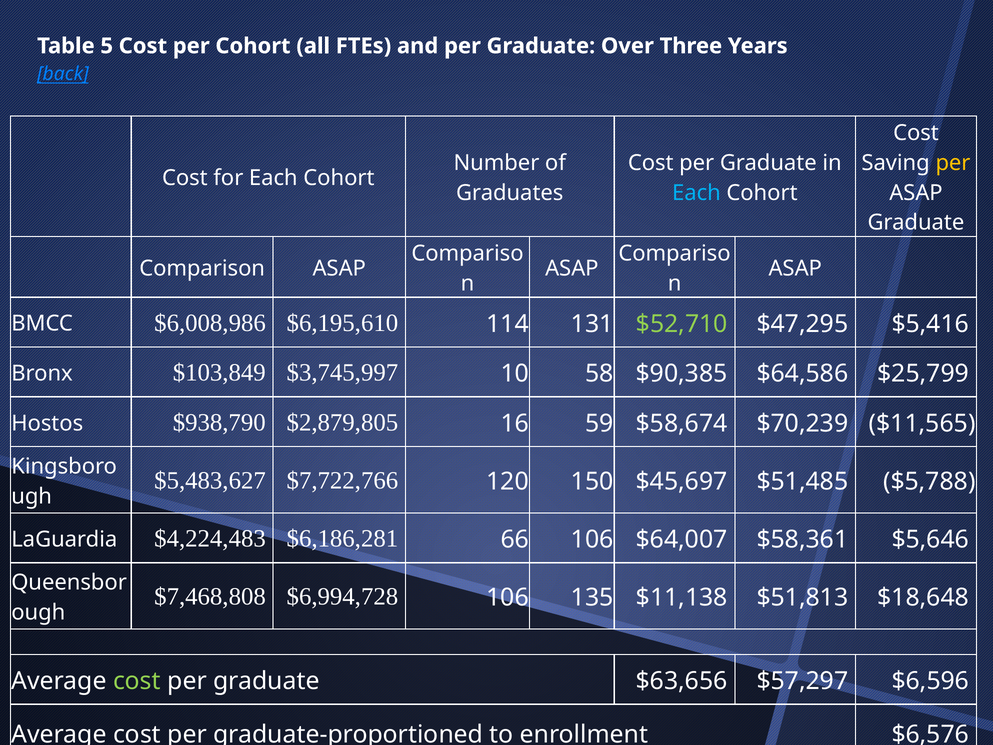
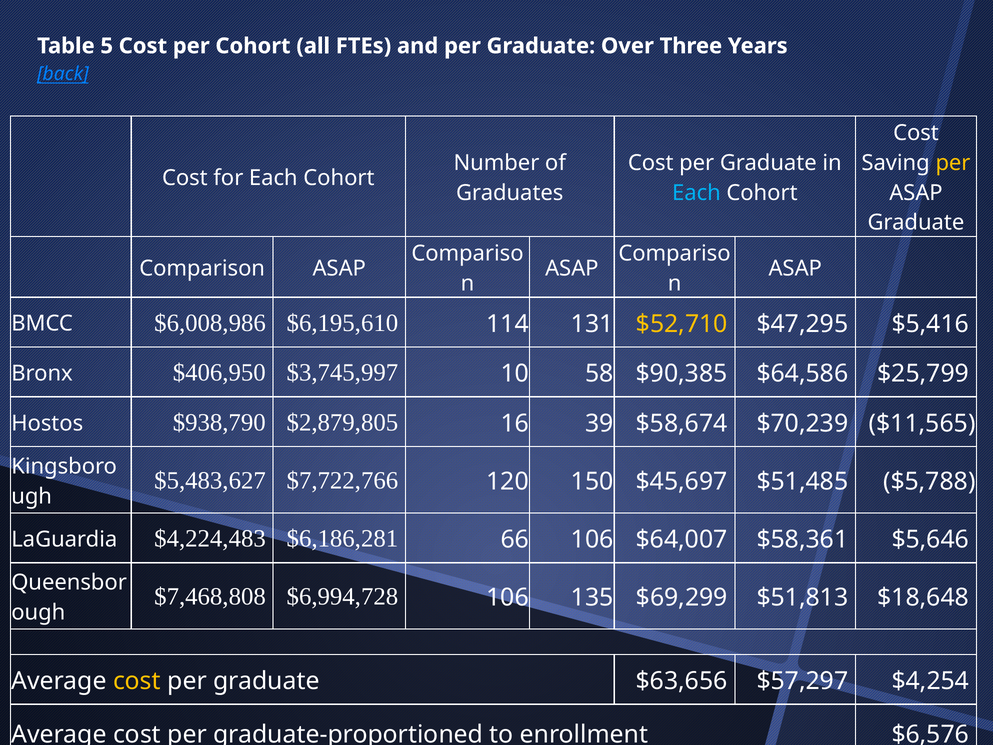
$52,710 colour: light green -> yellow
$103,849: $103,849 -> $406,950
59: 59 -> 39
$11,138: $11,138 -> $69,299
cost at (137, 681) colour: light green -> yellow
$6,596: $6,596 -> $4,254
